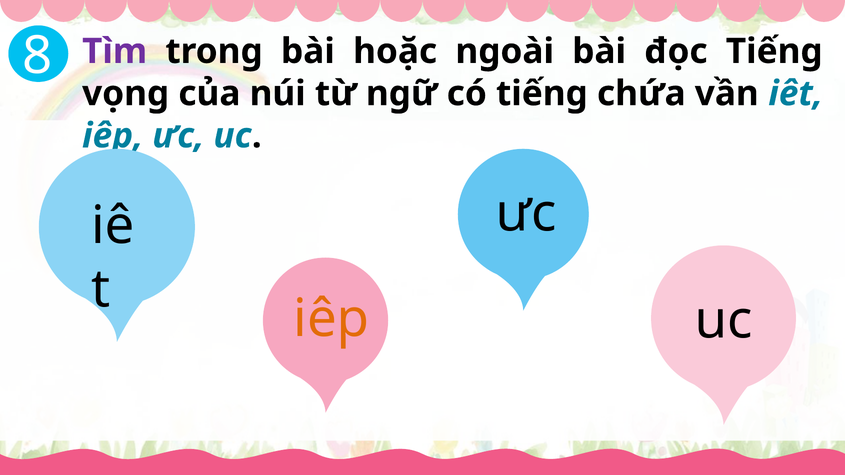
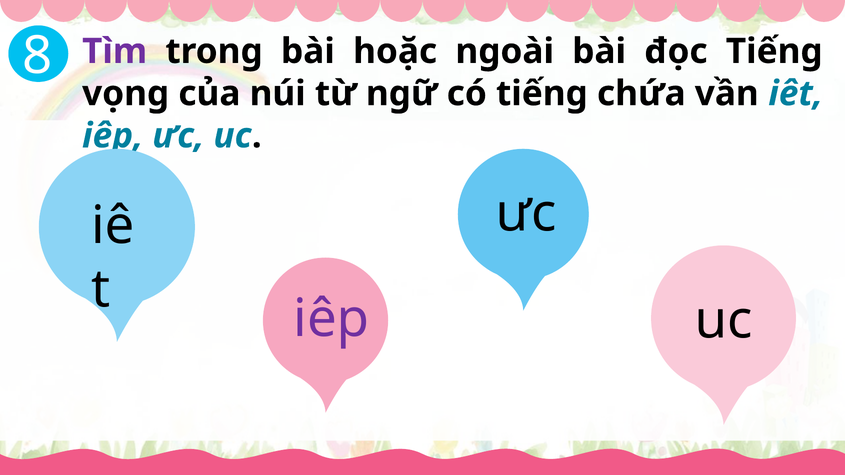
iêp at (331, 319) colour: orange -> purple
